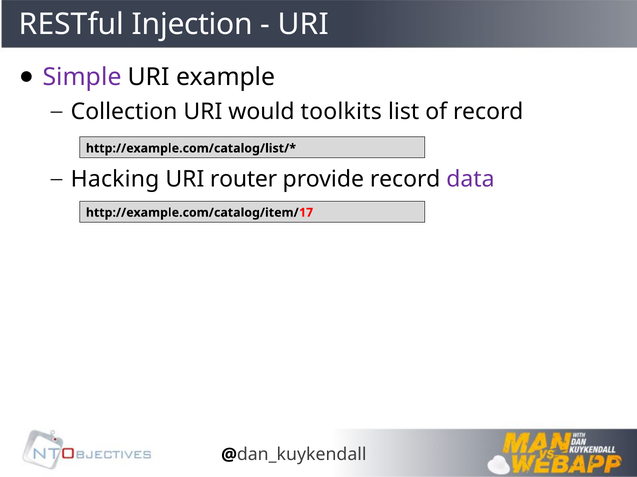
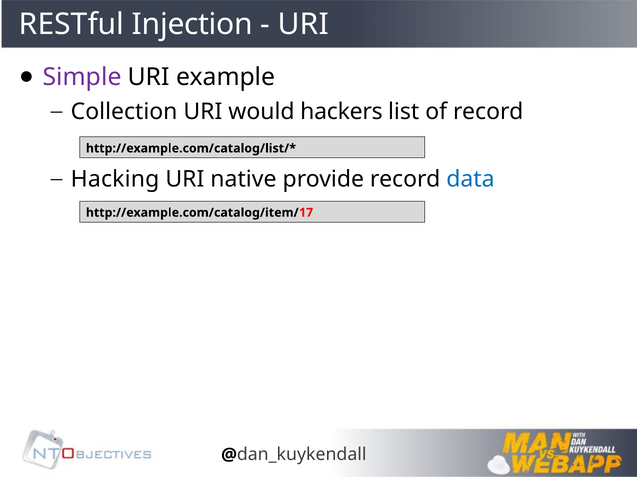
toolkits: toolkits -> hackers
router: router -> native
data colour: purple -> blue
